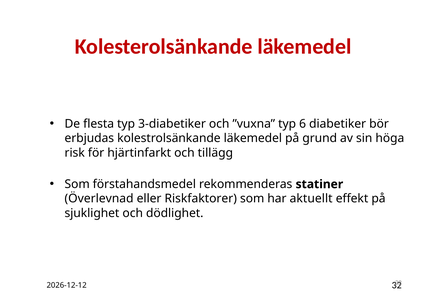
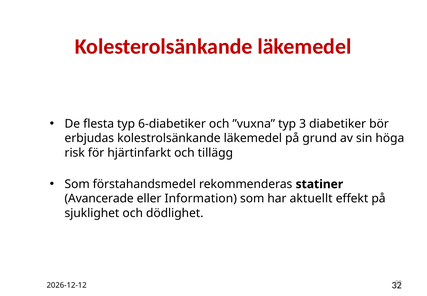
3-diabetiker: 3-diabetiker -> 6-diabetiker
6: 6 -> 3
Överlevnad: Överlevnad -> Avancerade
Riskfaktorer: Riskfaktorer -> Information
